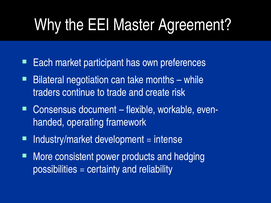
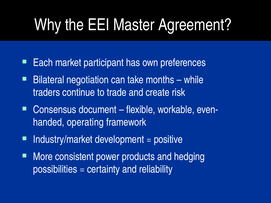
intense: intense -> positive
